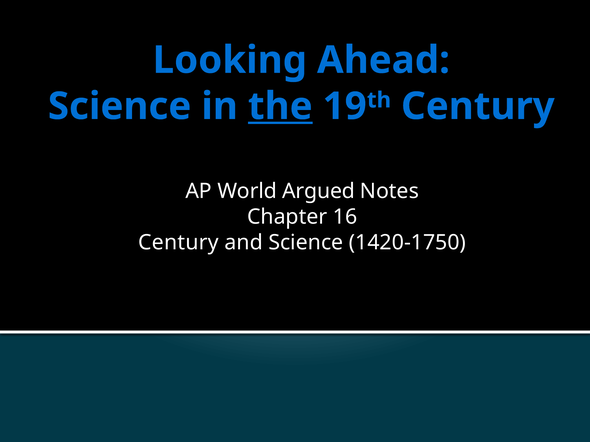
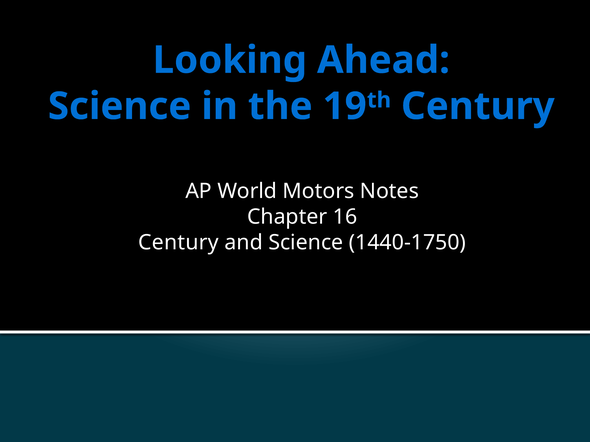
the underline: present -> none
Argued: Argued -> Motors
1420-1750: 1420-1750 -> 1440-1750
